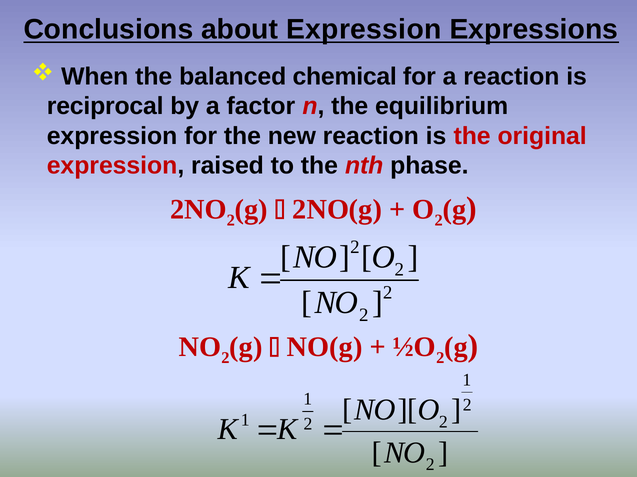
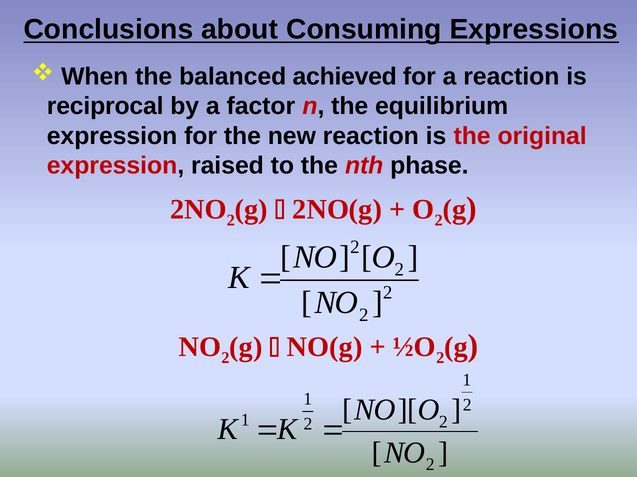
about Expression: Expression -> Consuming
chemical: chemical -> achieved
